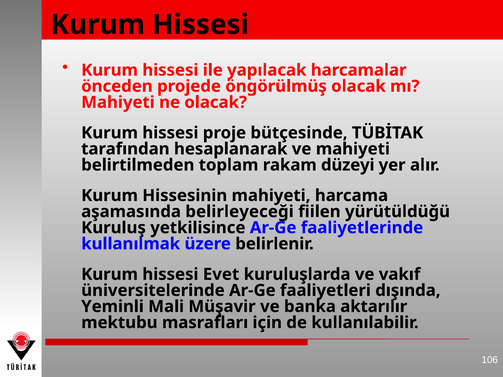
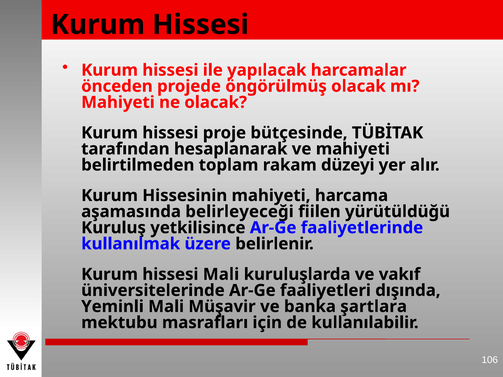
hissesi Evet: Evet -> Mali
aktarılır: aktarılır -> şartlara
